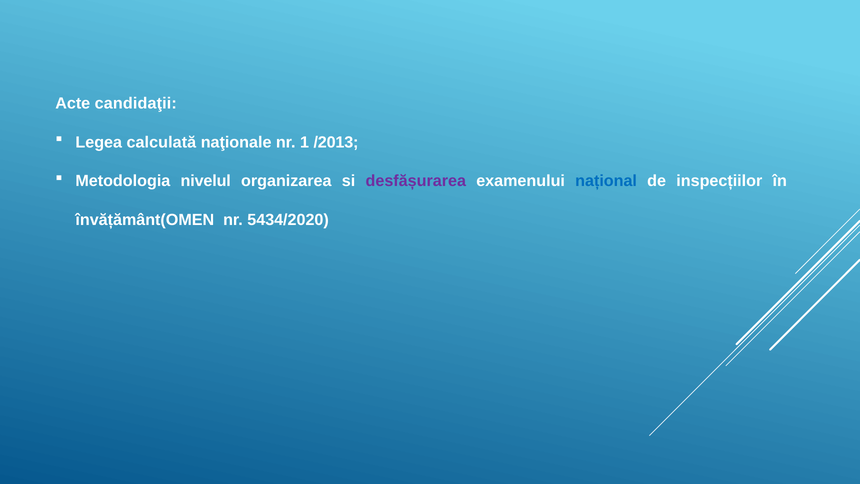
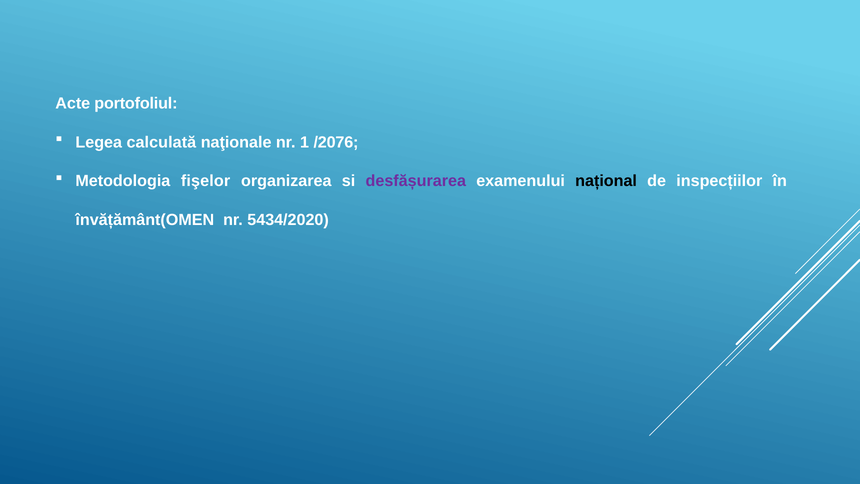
candidaţii: candidaţii -> portofoliul
/2013: /2013 -> /2076
nivelul: nivelul -> fişelor
național colour: blue -> black
